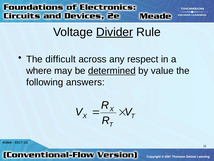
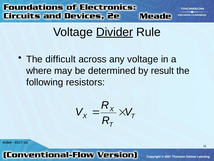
any respect: respect -> voltage
determined underline: present -> none
value: value -> result
answers: answers -> resistors
